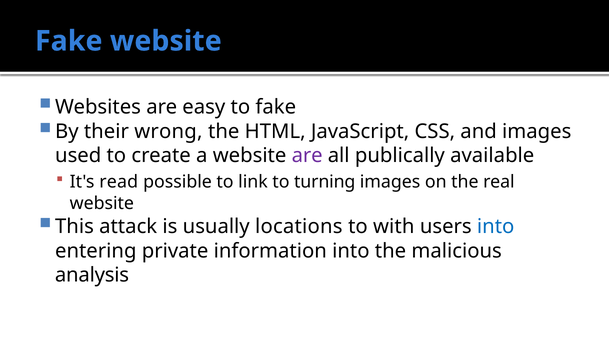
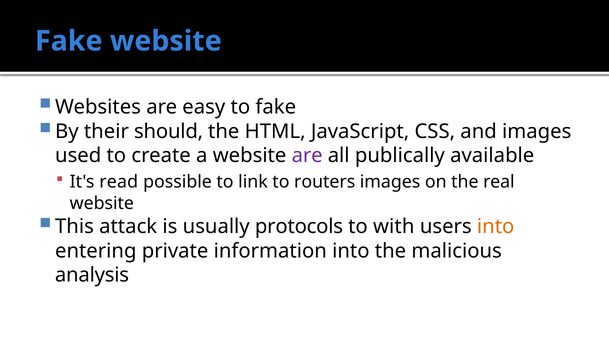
wrong: wrong -> should
turning: turning -> routers
locations: locations -> protocols
into at (496, 226) colour: blue -> orange
